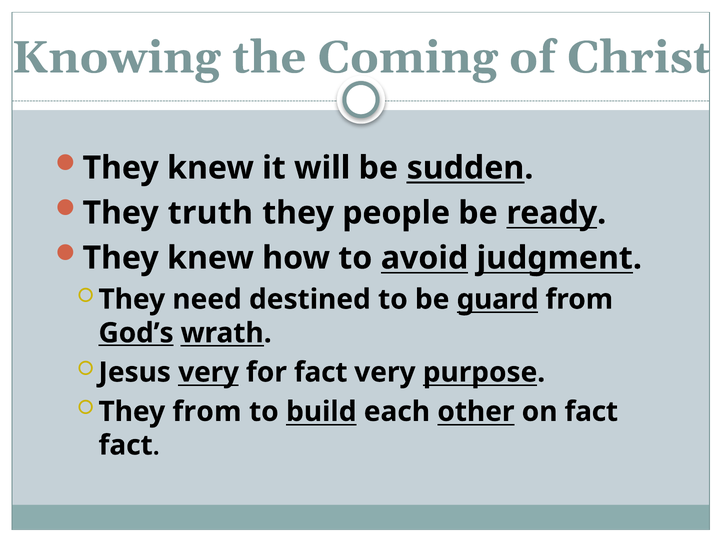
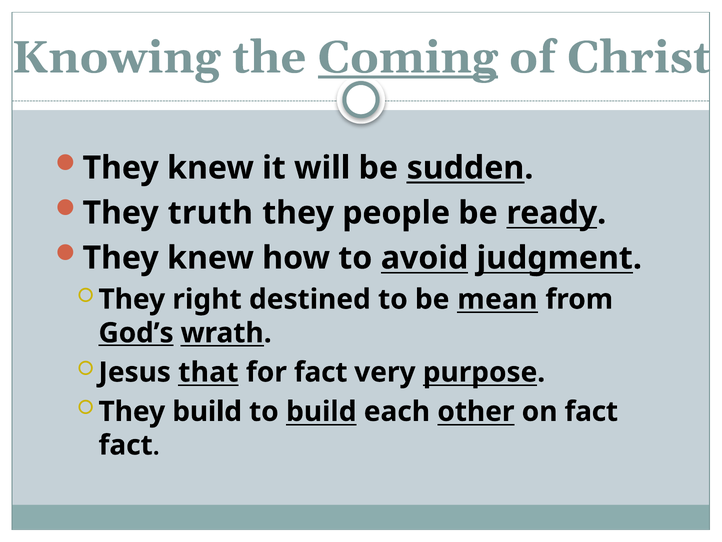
Coming underline: none -> present
need: need -> right
guard: guard -> mean
Jesus very: very -> that
They from: from -> build
